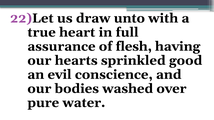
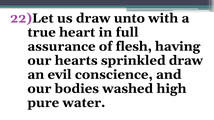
sprinkled good: good -> draw
over: over -> high
